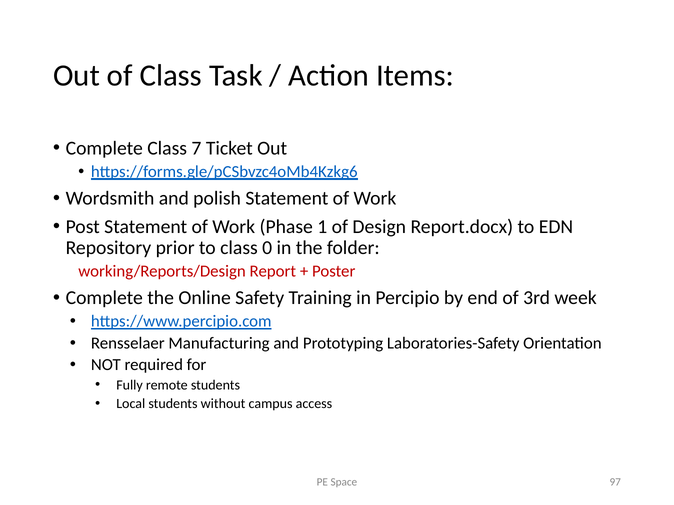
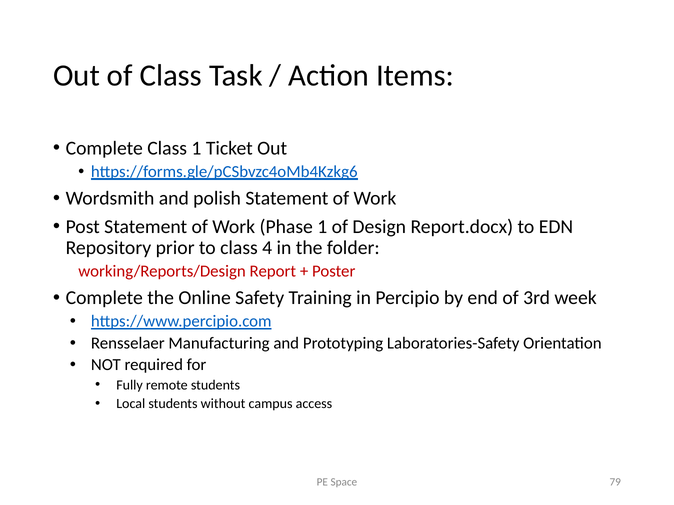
Class 7: 7 -> 1
0: 0 -> 4
97: 97 -> 79
